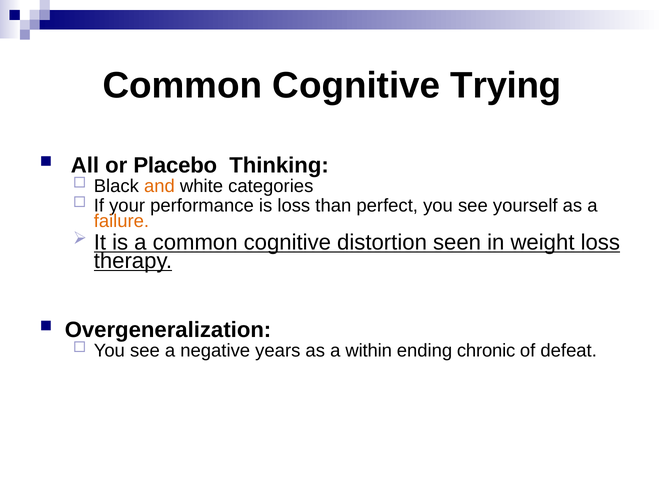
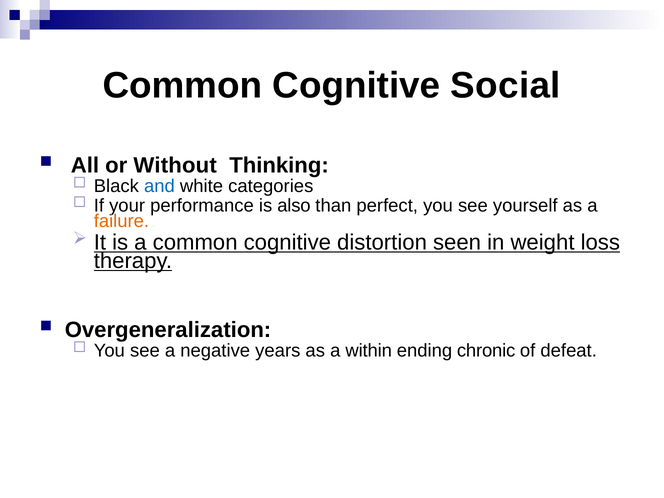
Trying: Trying -> Social
Placebo: Placebo -> Without
and colour: orange -> blue
is loss: loss -> also
